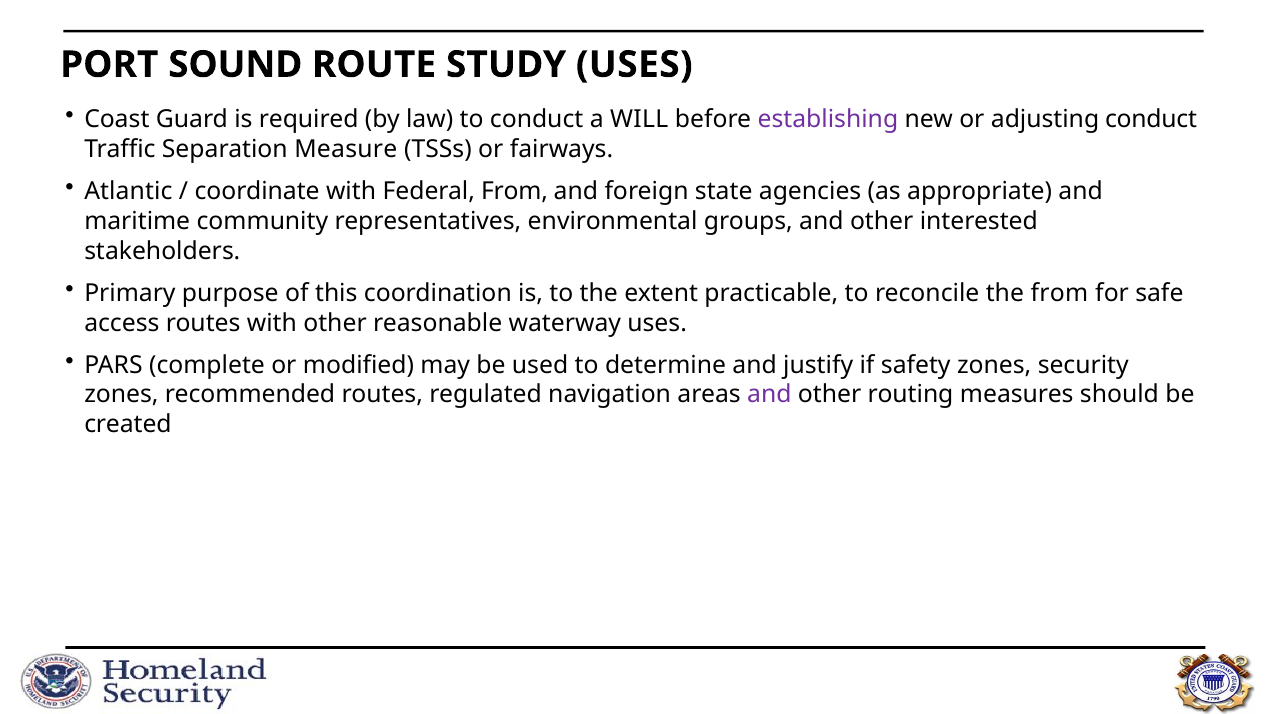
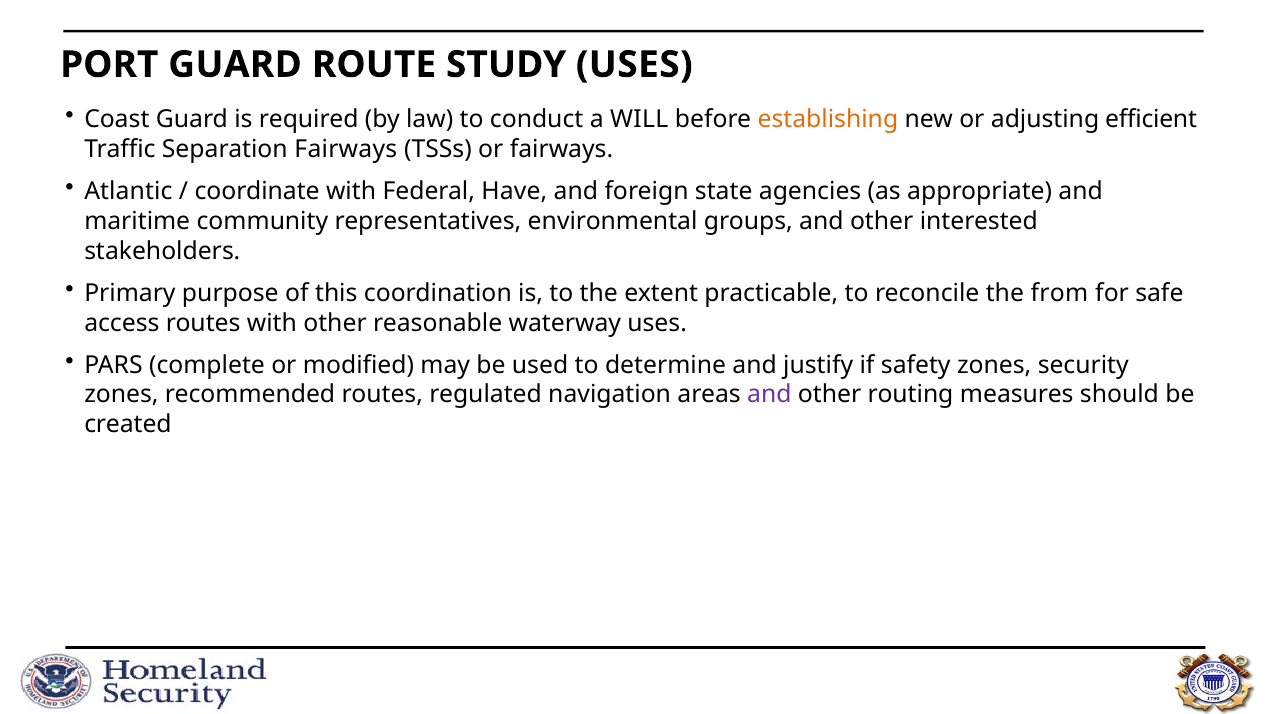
PORT SOUND: SOUND -> GUARD
establishing colour: purple -> orange
adjusting conduct: conduct -> efficient
Separation Measure: Measure -> Fairways
Federal From: From -> Have
